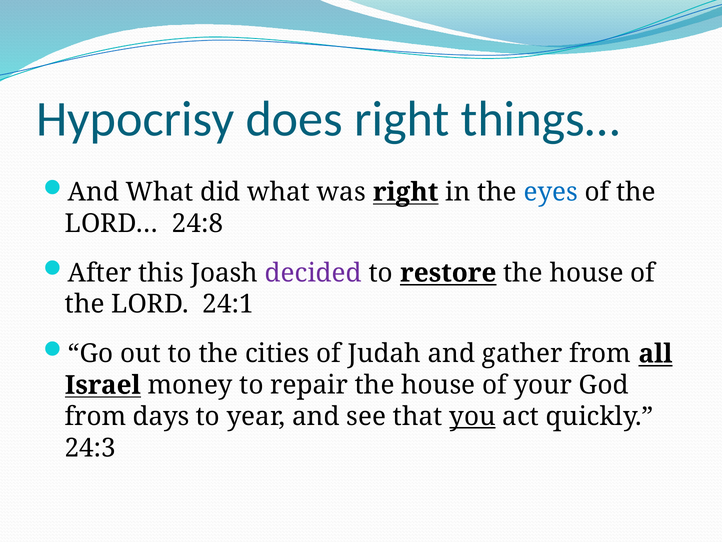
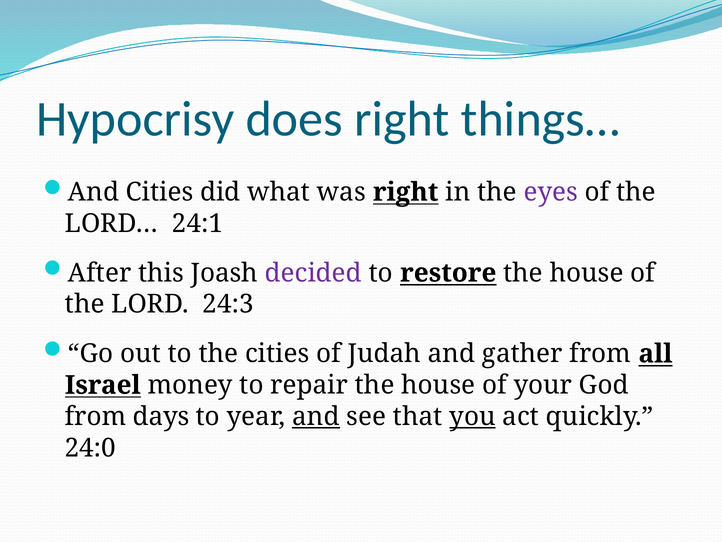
And What: What -> Cities
eyes colour: blue -> purple
24:8: 24:8 -> 24:1
24:1: 24:1 -> 24:3
and at (316, 416) underline: none -> present
24:3: 24:3 -> 24:0
